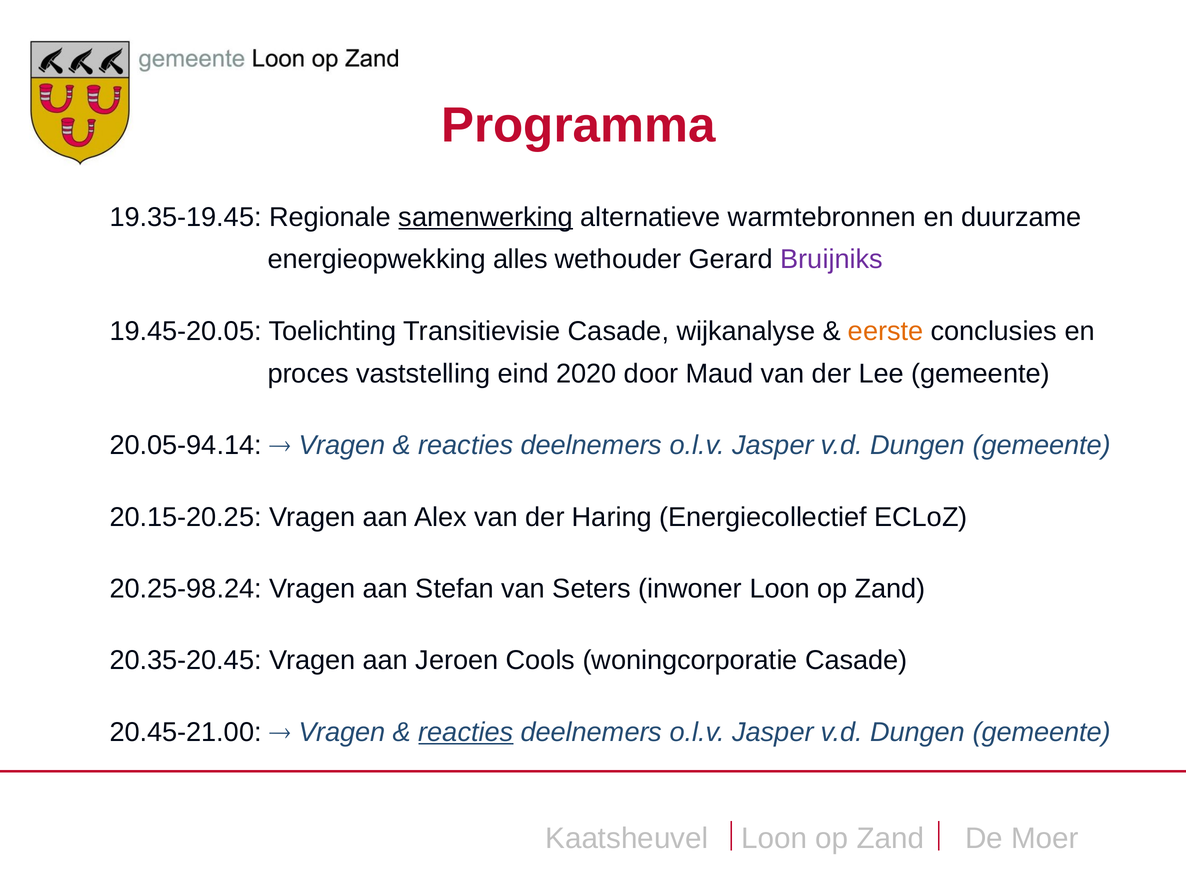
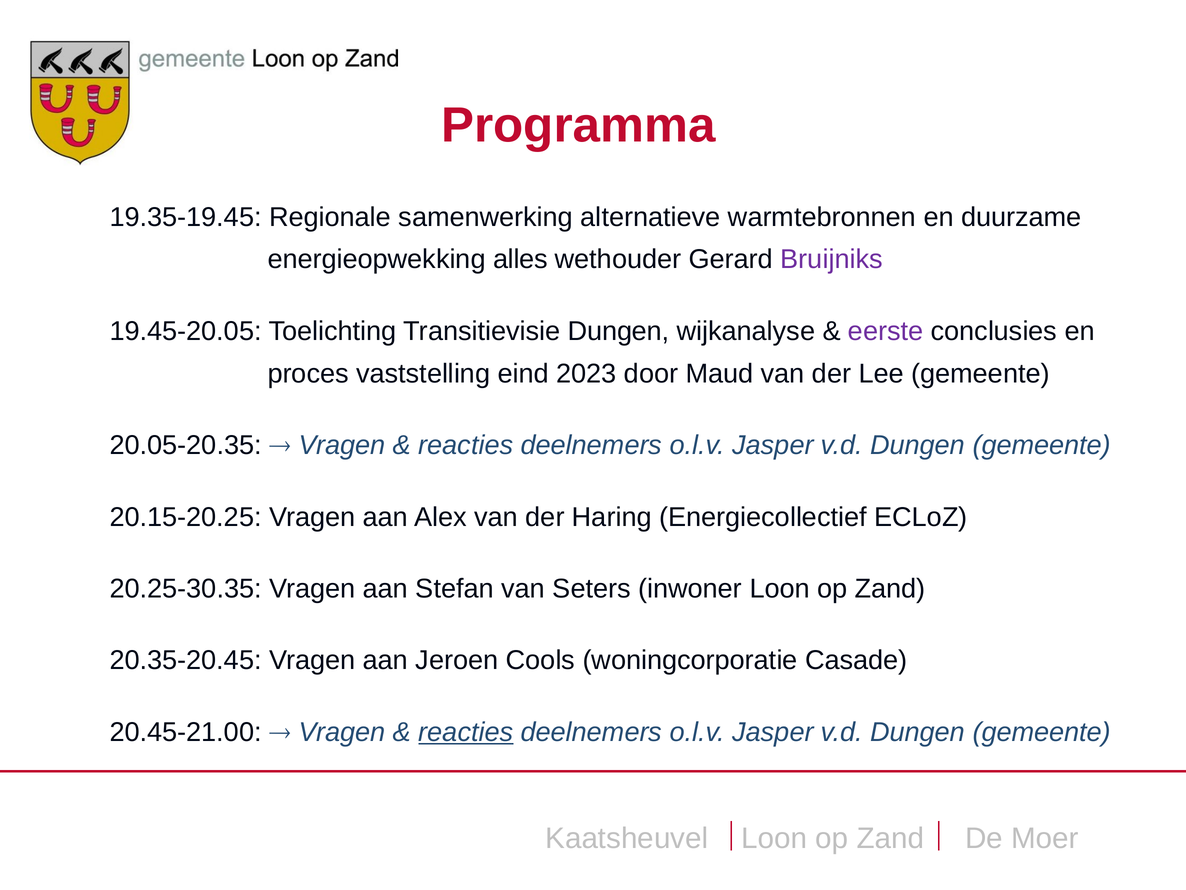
samenwerking underline: present -> none
Transitievisie Casade: Casade -> Dungen
eerste colour: orange -> purple
2020: 2020 -> 2023
20.05-94.14: 20.05-94.14 -> 20.05-20.35
20.25-98.24: 20.25-98.24 -> 20.25-30.35
